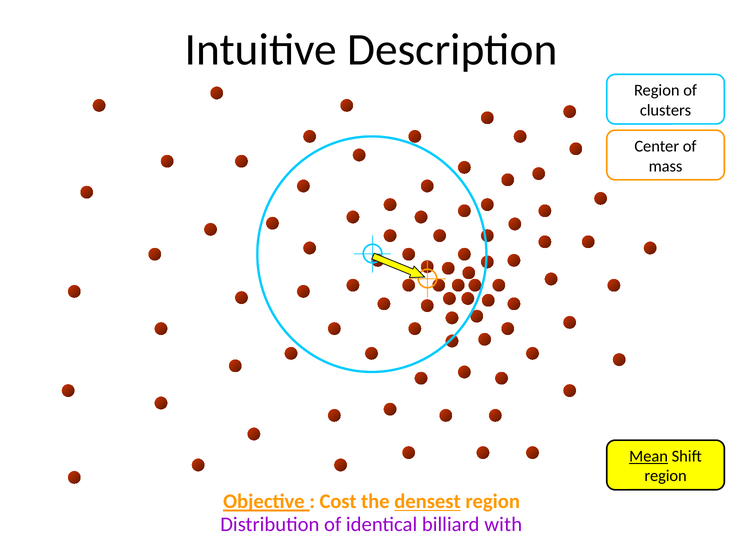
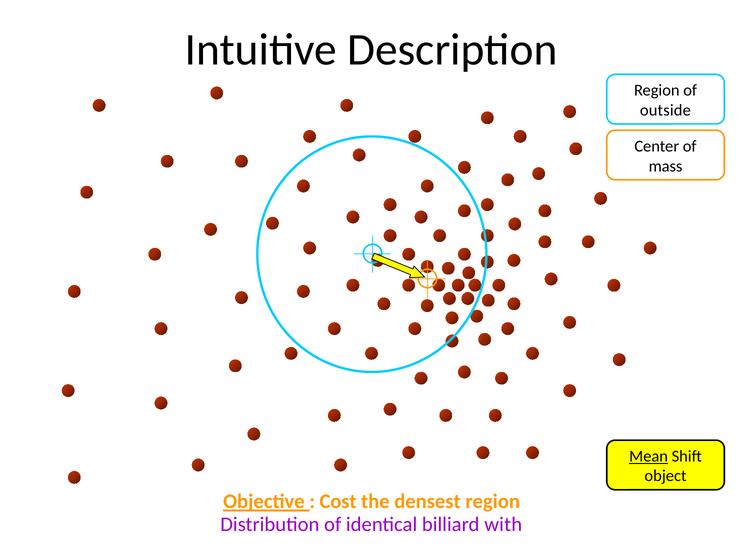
clusters: clusters -> outside
region at (666, 475): region -> object
densest underline: present -> none
